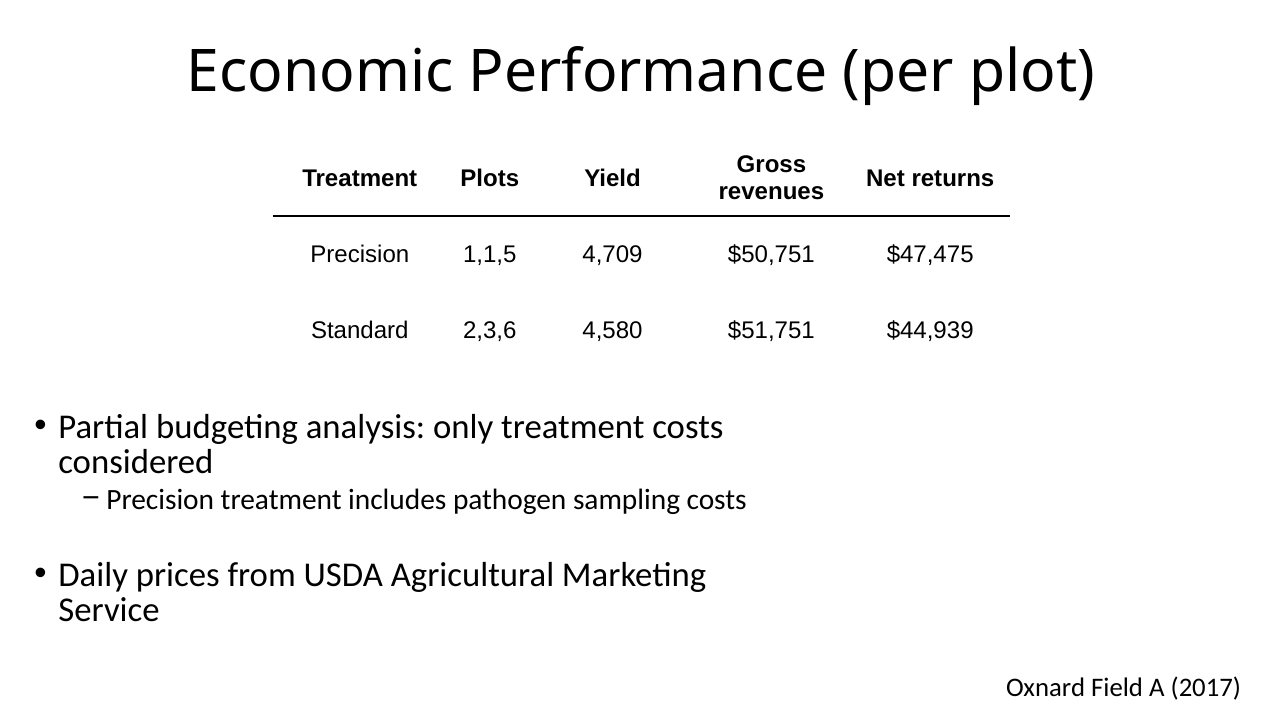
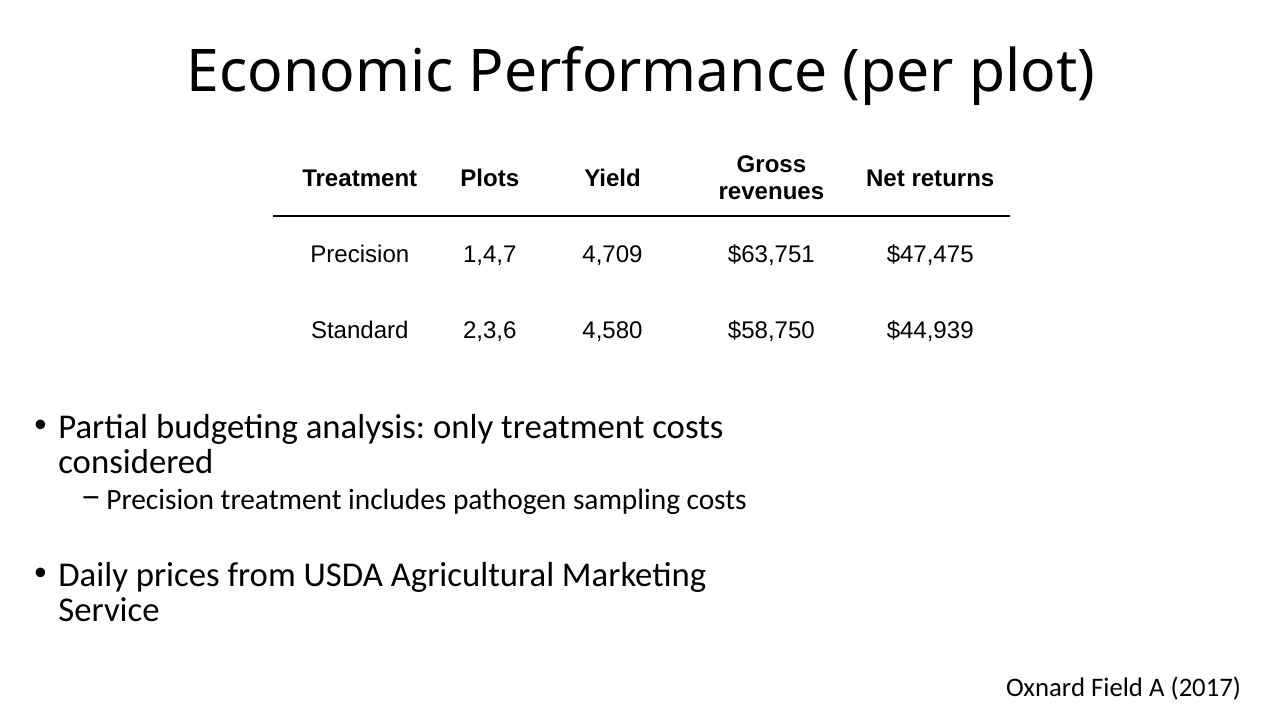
1,1,5: 1,1,5 -> 1,4,7
$50,751: $50,751 -> $63,751
$51,751: $51,751 -> $58,750
